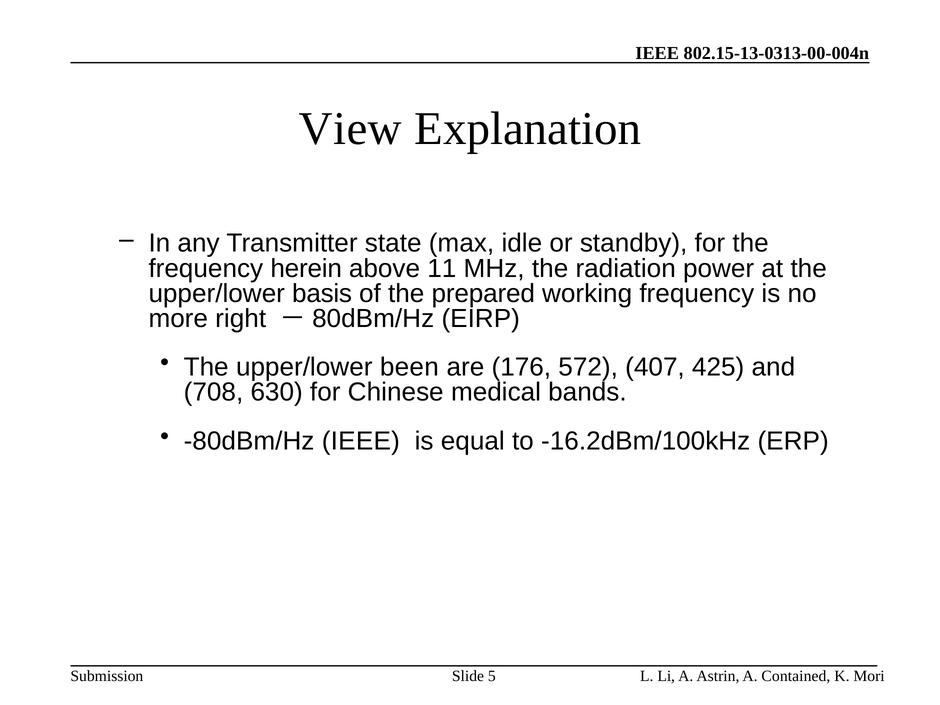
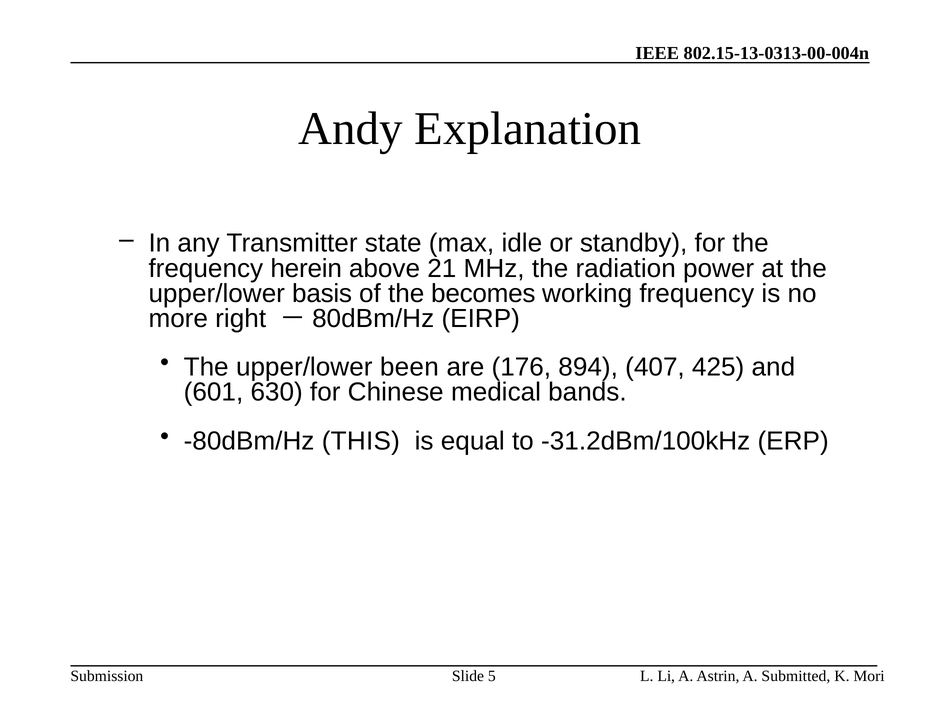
View: View -> Andy
11: 11 -> 21
prepared: prepared -> becomes
572: 572 -> 894
708: 708 -> 601
-80dBm/Hz IEEE: IEEE -> THIS
-16.2dBm/100kHz: -16.2dBm/100kHz -> -31.2dBm/100kHz
Contained: Contained -> Submitted
